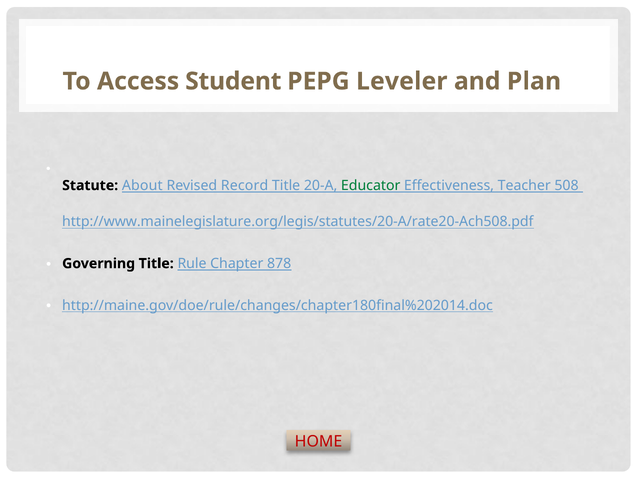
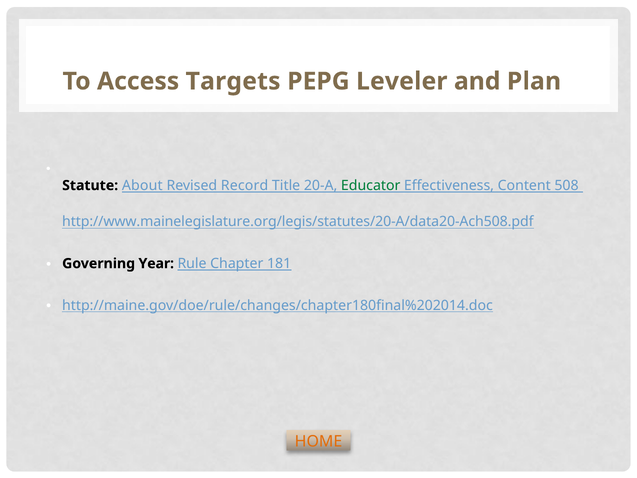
Student: Student -> Targets
Teacher: Teacher -> Content
http://www.mainelegislature.org/legis/statutes/20-A/rate20-Ach508.pdf: http://www.mainelegislature.org/legis/statutes/20-A/rate20-Ach508.pdf -> http://www.mainelegislature.org/legis/statutes/20-A/data20-Ach508.pdf
Governing Title: Title -> Year
878: 878 -> 181
HOME colour: red -> orange
